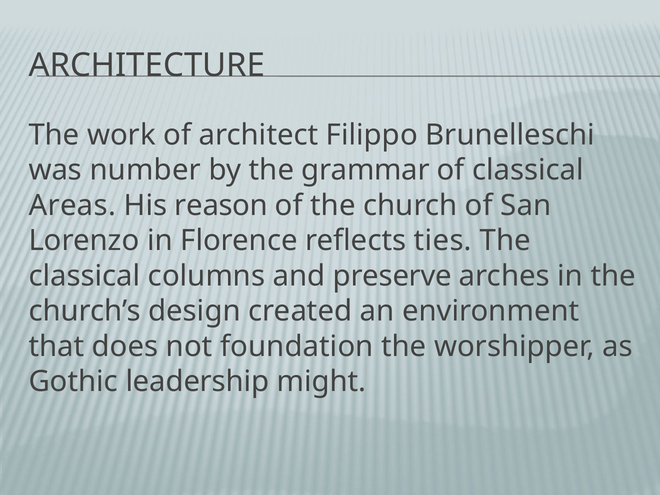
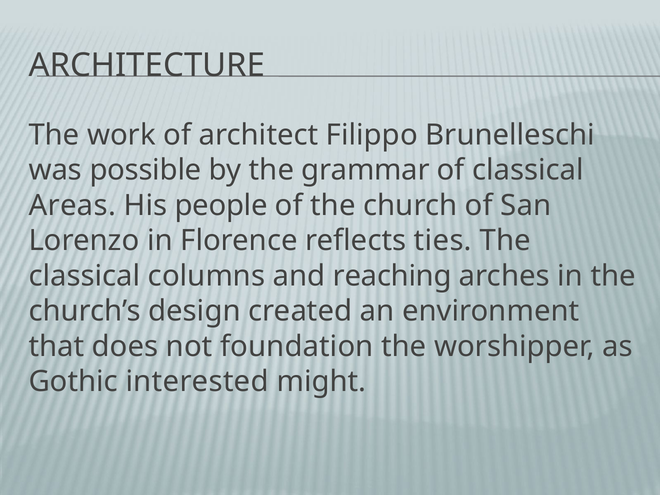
number: number -> possible
reason: reason -> people
preserve: preserve -> reaching
leadership: leadership -> interested
